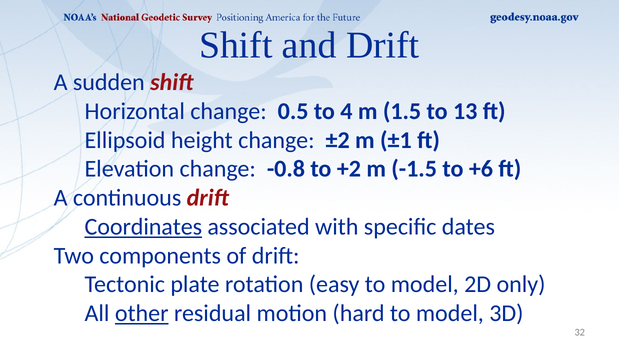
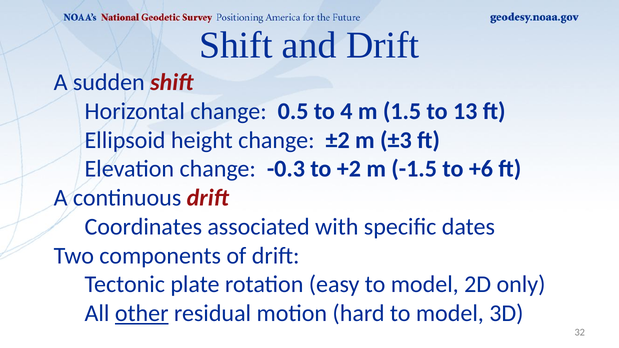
±1: ±1 -> ±3
-0.8: -0.8 -> -0.3
Coordinates underline: present -> none
